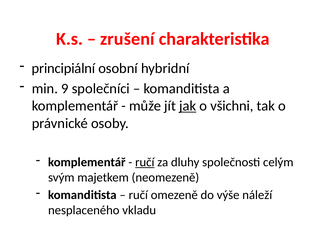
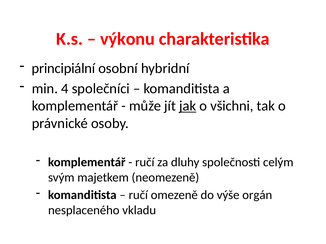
zrušení: zrušení -> výkonu
9: 9 -> 4
ručí at (145, 163) underline: present -> none
náleží: náleží -> orgán
